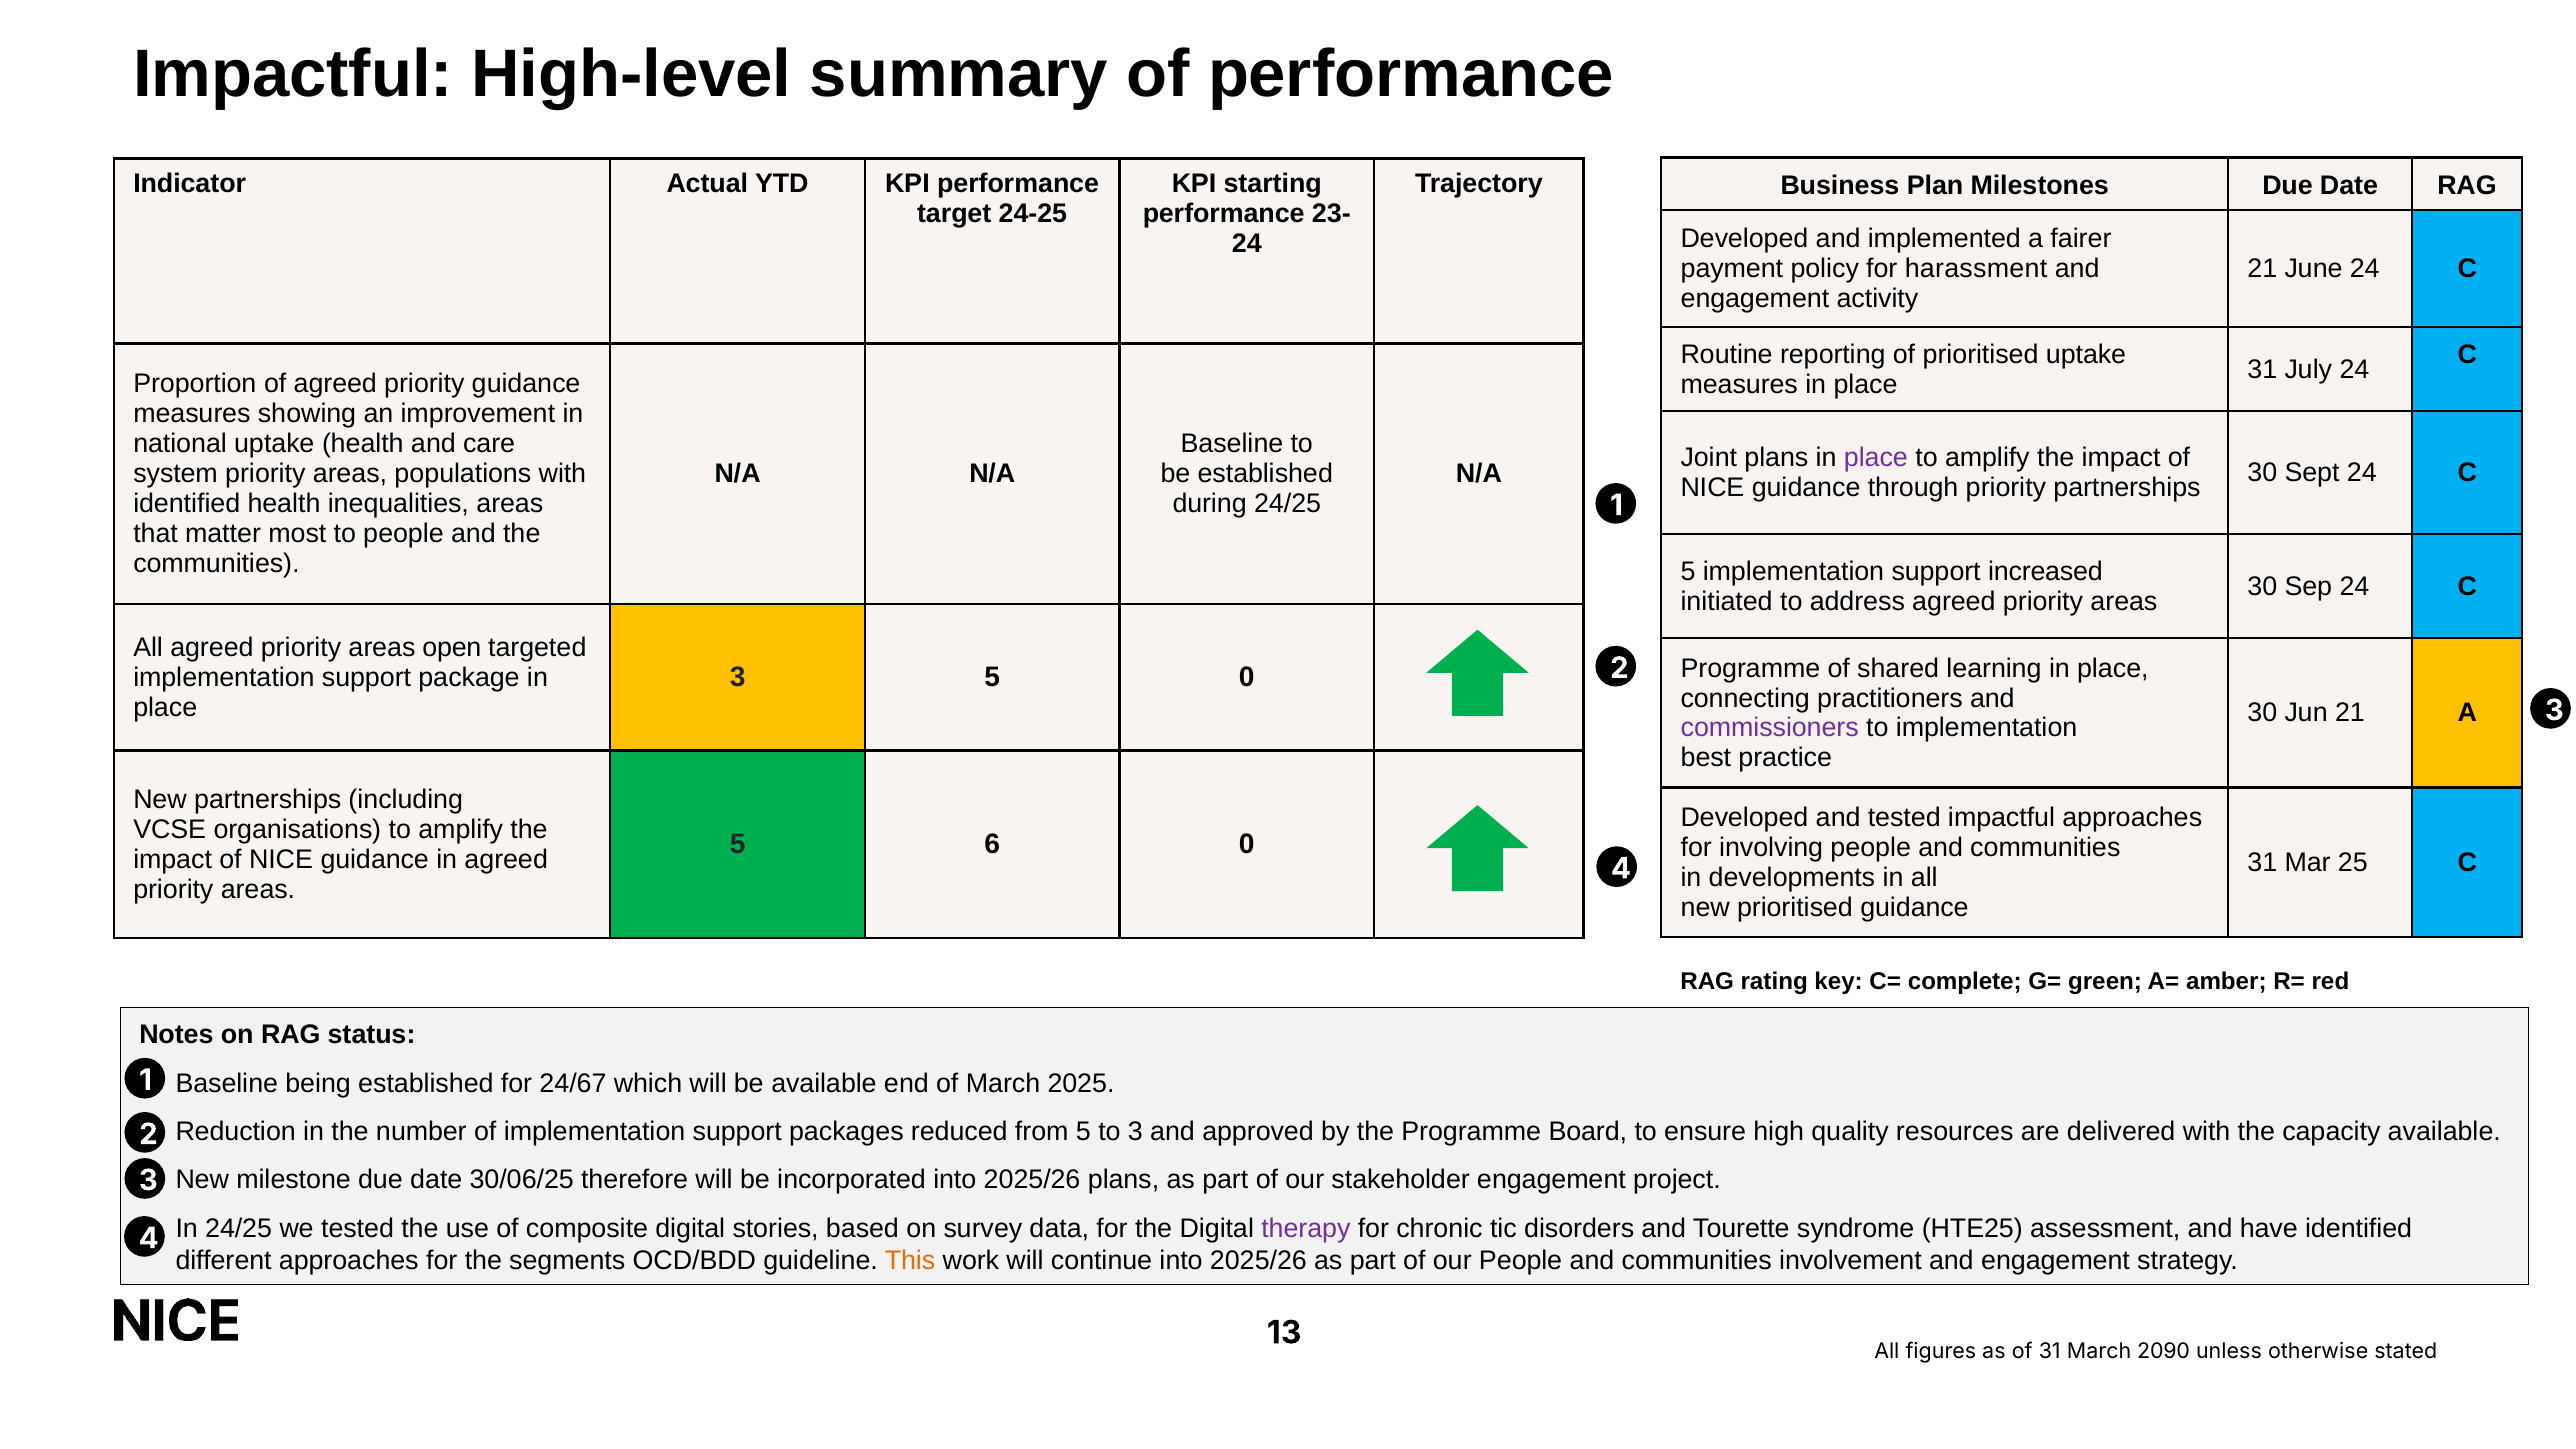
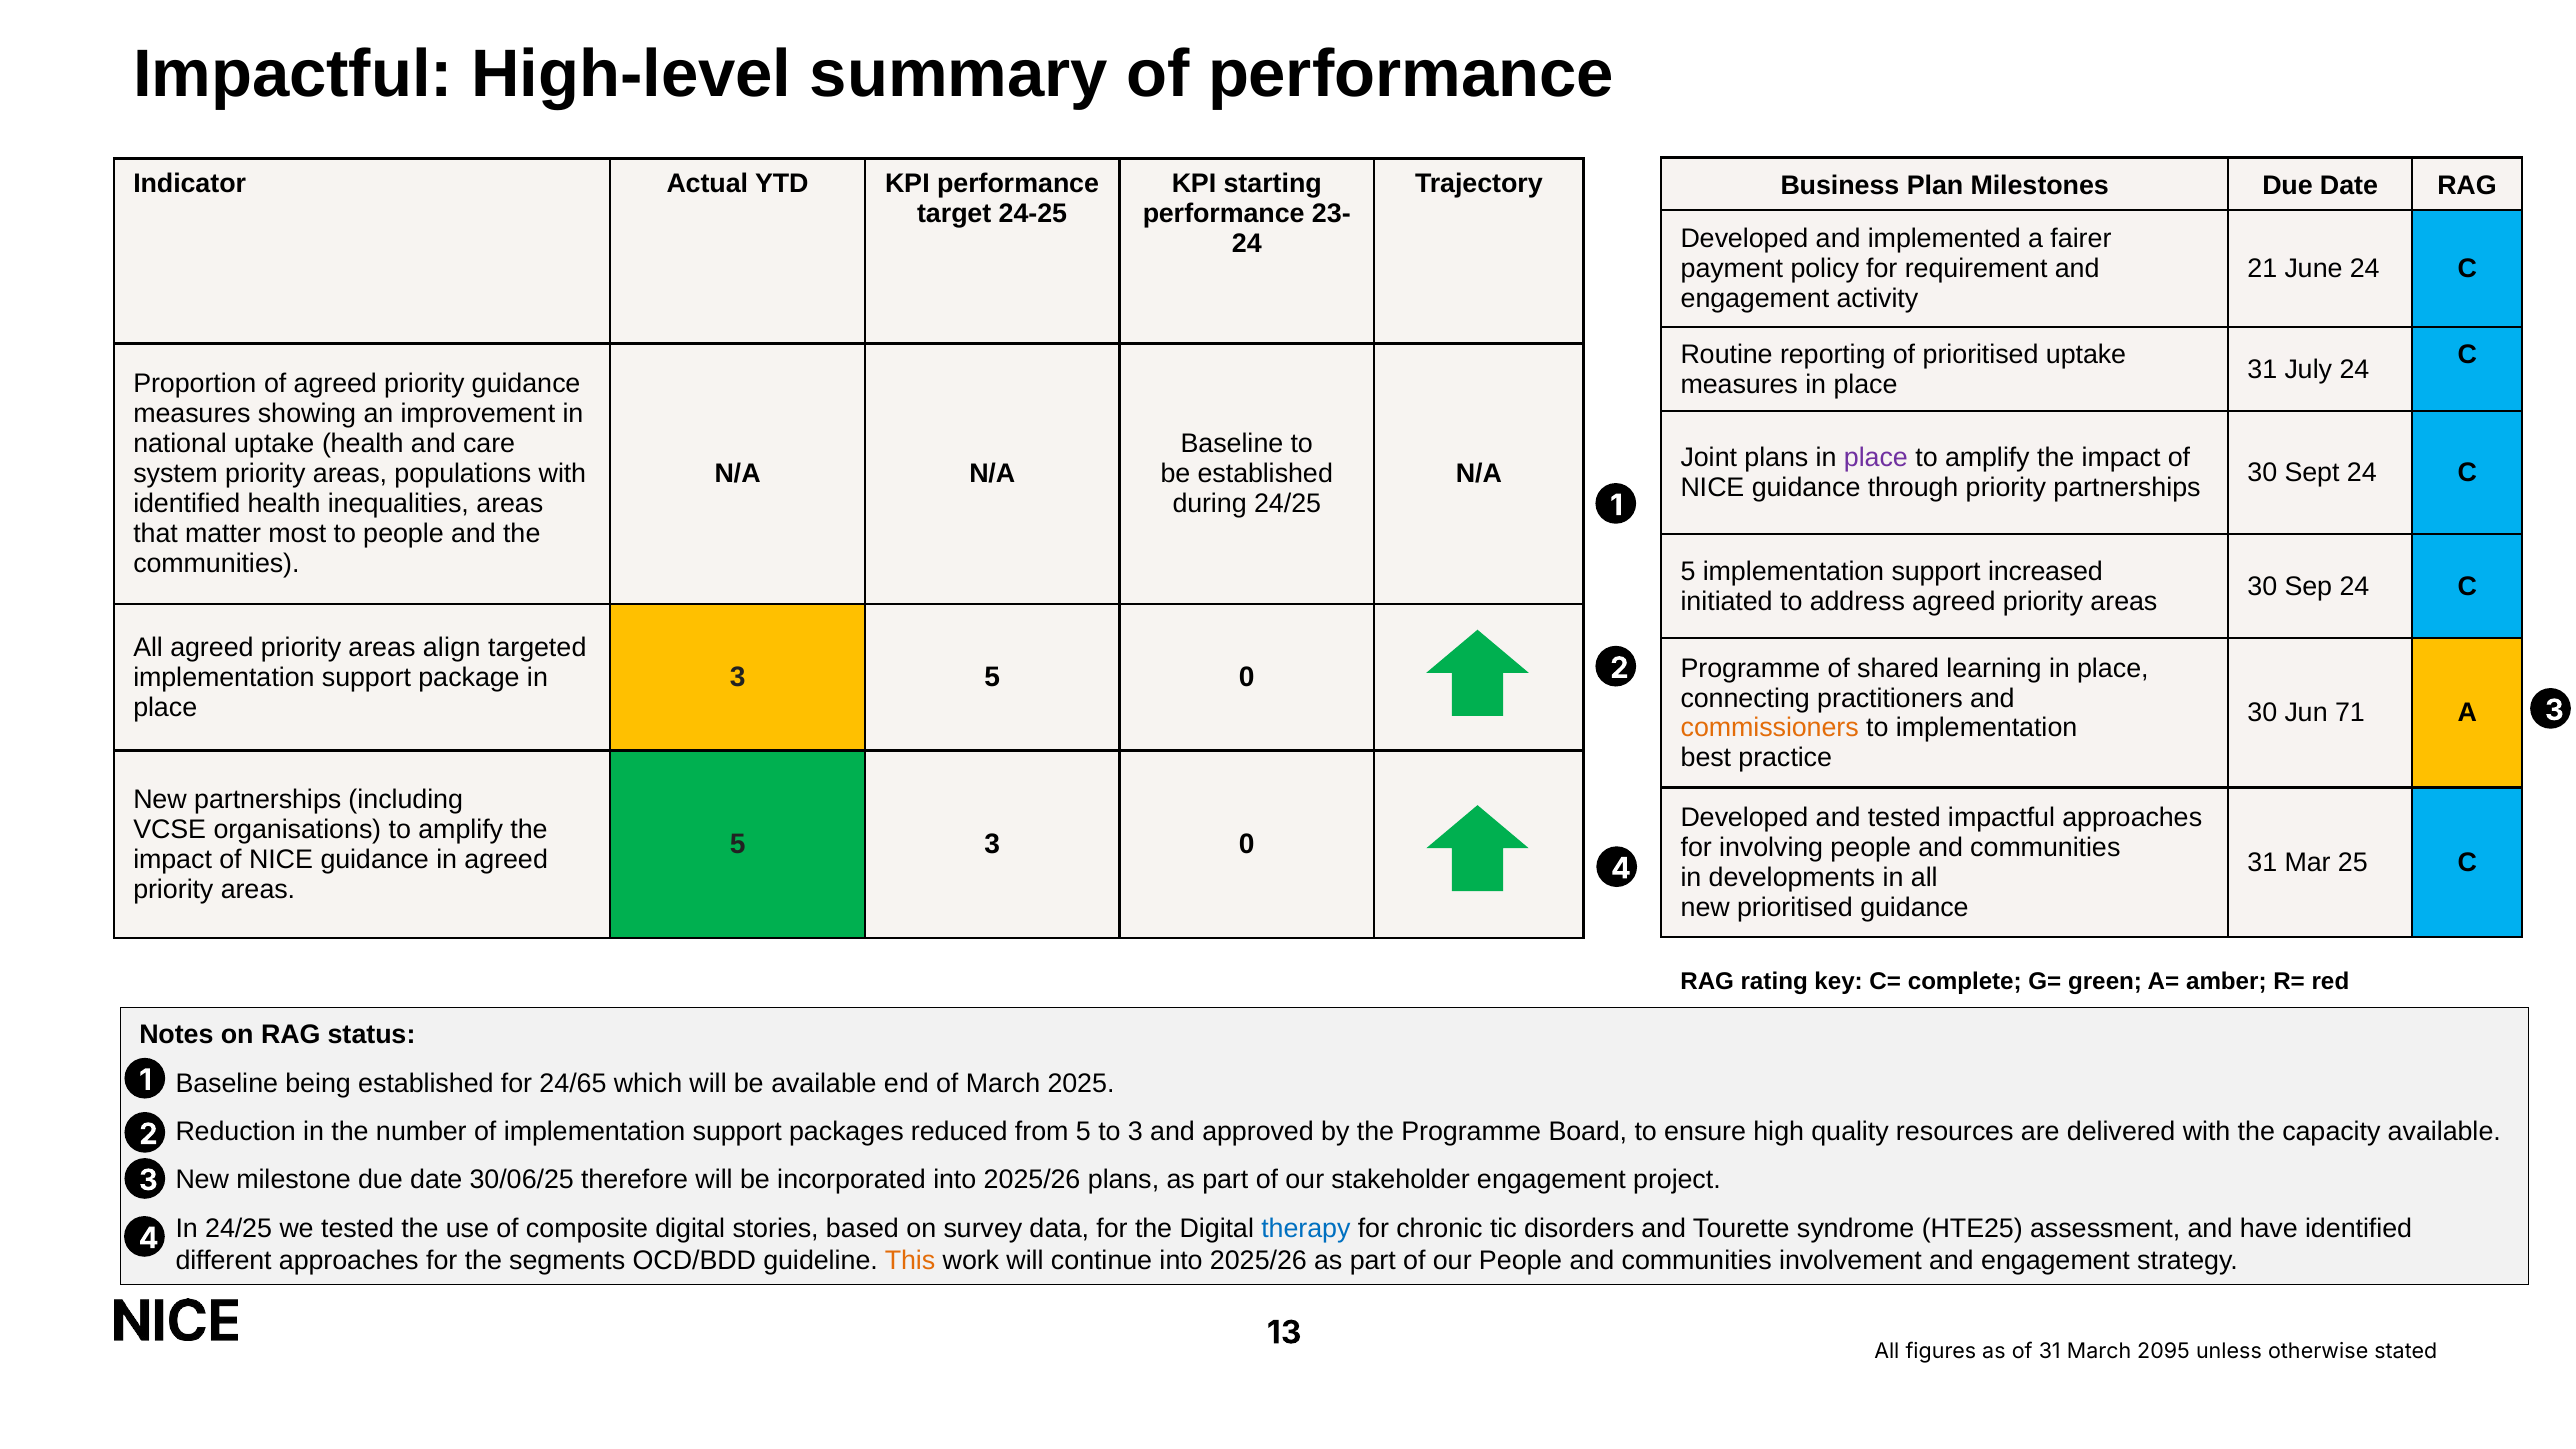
harassment: harassment -> requirement
open: open -> align
Jun 21: 21 -> 71
commissioners colour: purple -> orange
5 6: 6 -> 3
24/67: 24/67 -> 24/65
therapy colour: purple -> blue
2090: 2090 -> 2095
